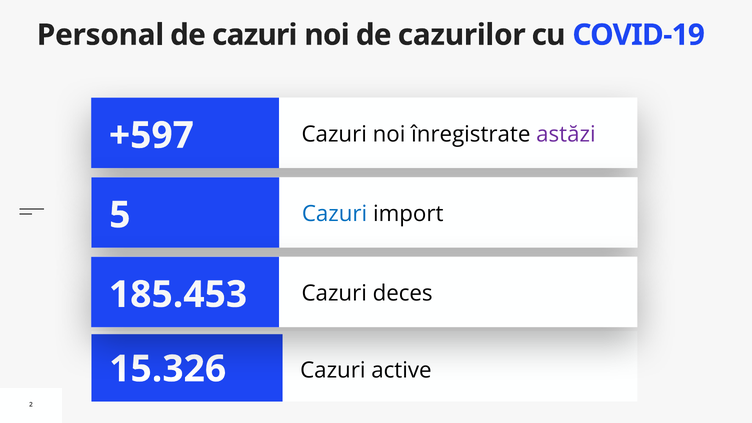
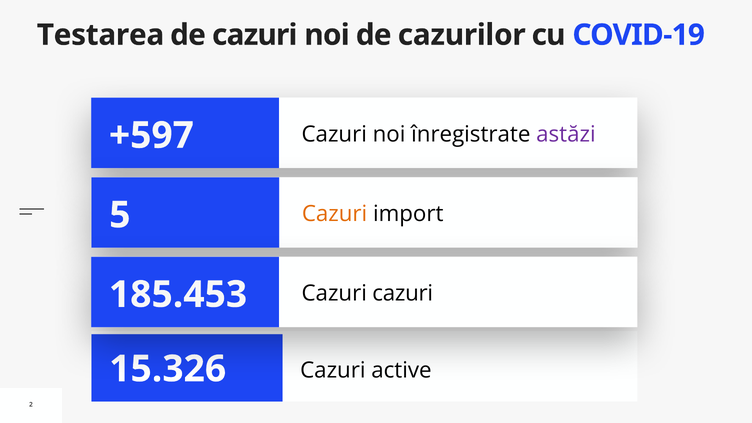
Personal: Personal -> Testarea
Cazuri at (335, 214) colour: blue -> orange
Cazuri deces: deces -> cazuri
